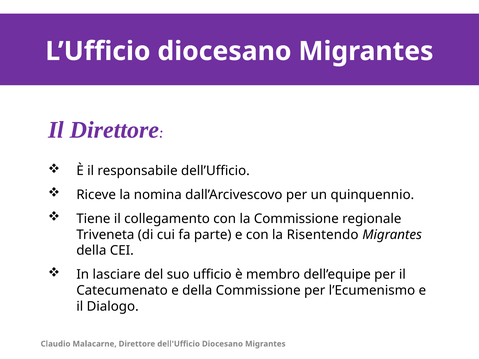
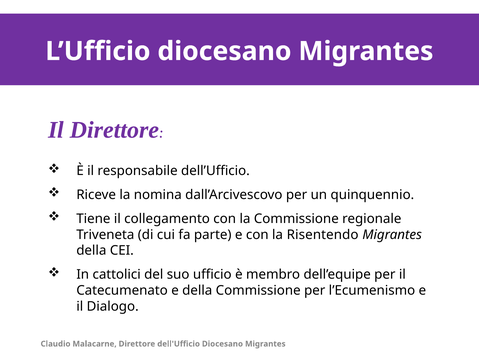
lasciare: lasciare -> cattolici
